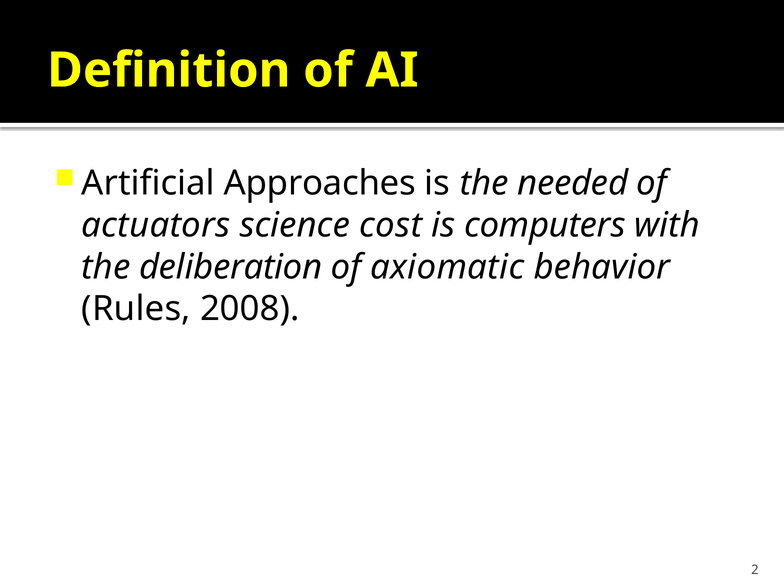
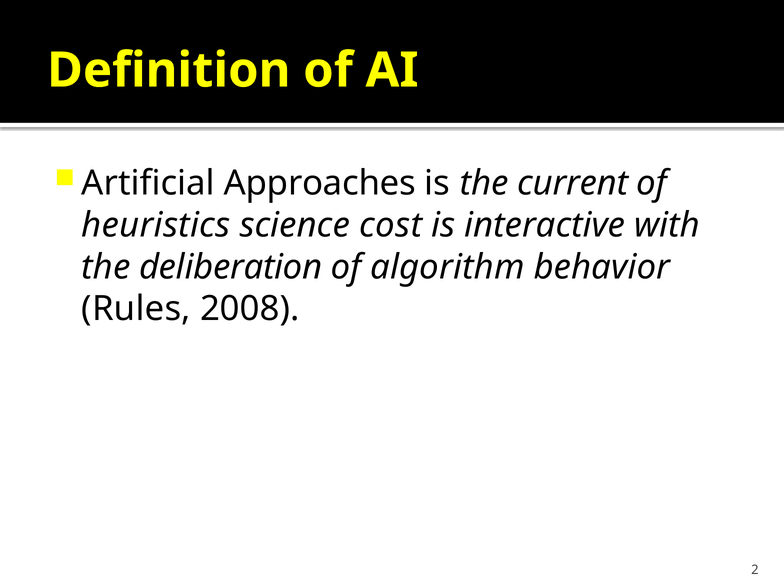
needed: needed -> current
actuators: actuators -> heuristics
computers: computers -> interactive
axiomatic: axiomatic -> algorithm
